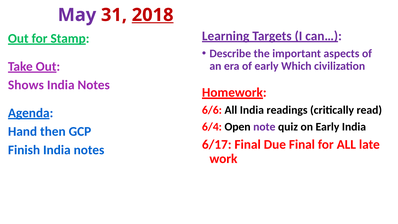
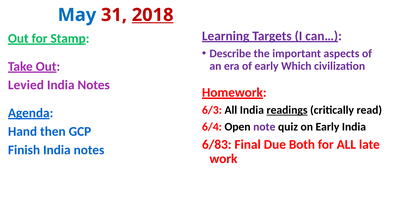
May colour: purple -> blue
Shows: Shows -> Levied
6/6: 6/6 -> 6/3
readings underline: none -> present
6/17: 6/17 -> 6/83
Due Final: Final -> Both
